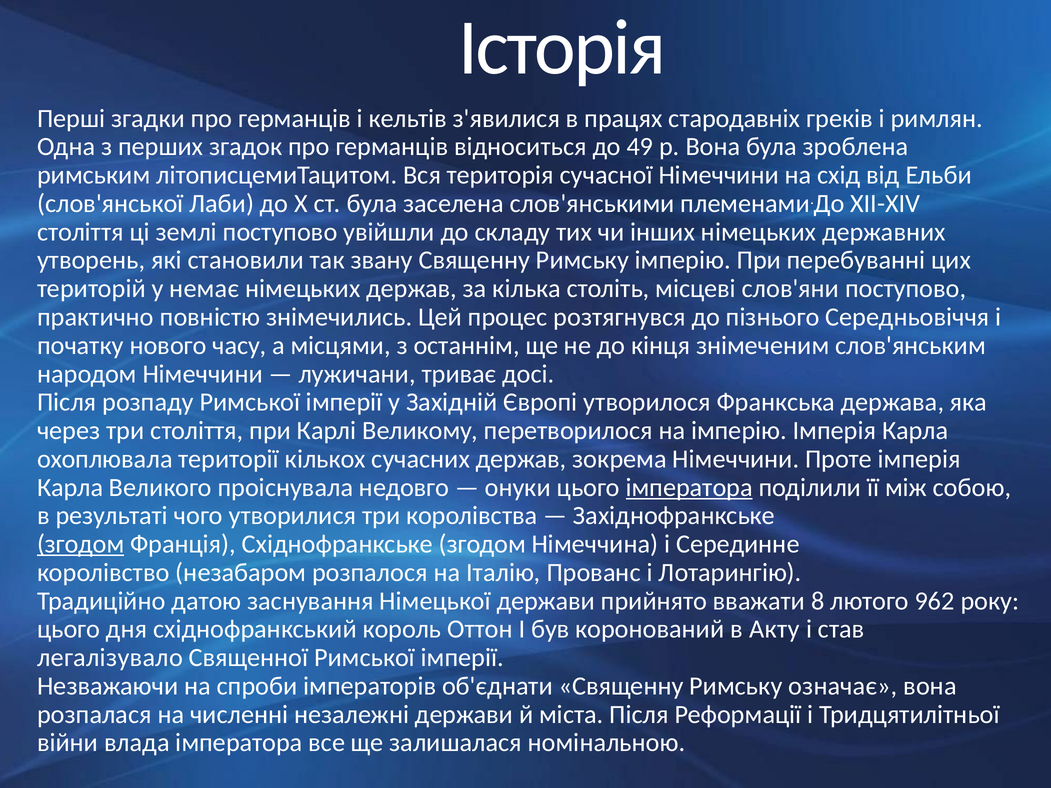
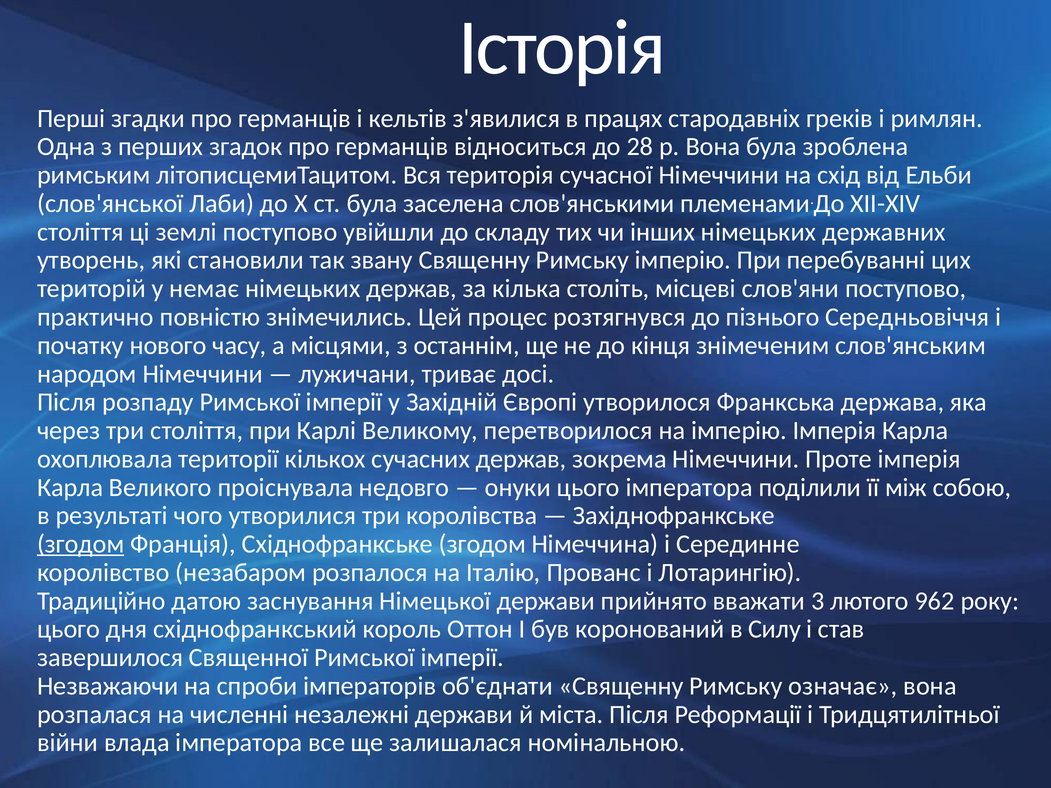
49: 49 -> 28
імператора at (689, 487) underline: present -> none
8: 8 -> 3
Акту: Акту -> Силу
легалізувало: легалізувало -> завершилося
